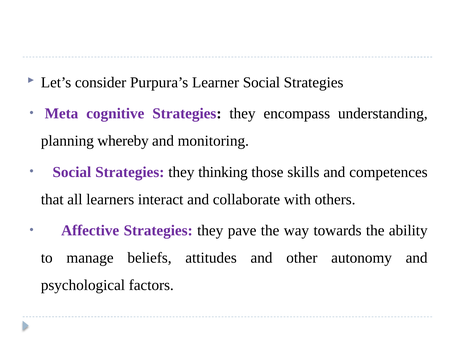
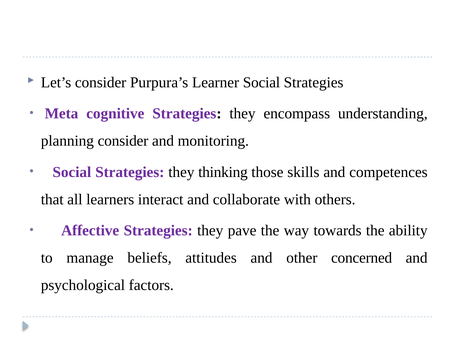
planning whereby: whereby -> consider
autonomy: autonomy -> concerned
